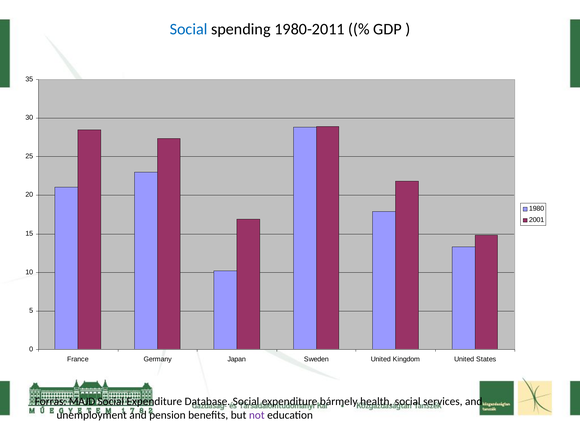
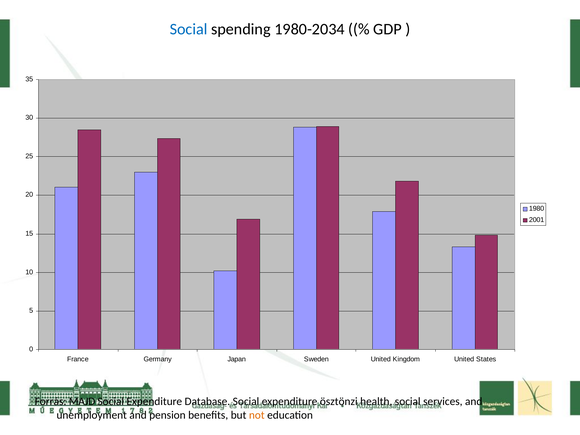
1980-2011: 1980-2011 -> 1980-2034
bármely: bármely -> ösztönzi
not colour: purple -> orange
